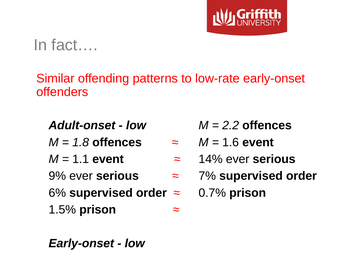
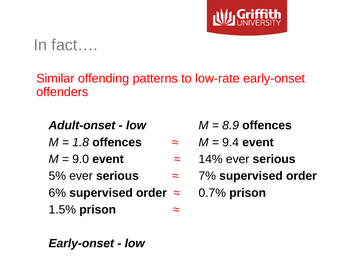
2.2: 2.2 -> 8.9
1.6: 1.6 -> 9.4
1.1: 1.1 -> 9.0
9%: 9% -> 5%
